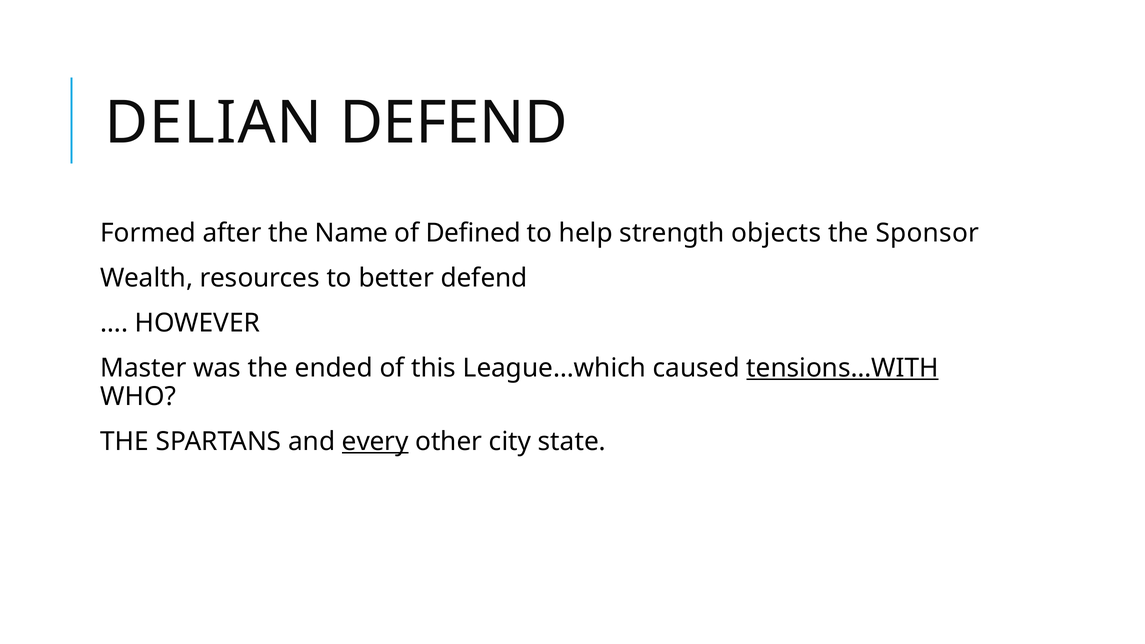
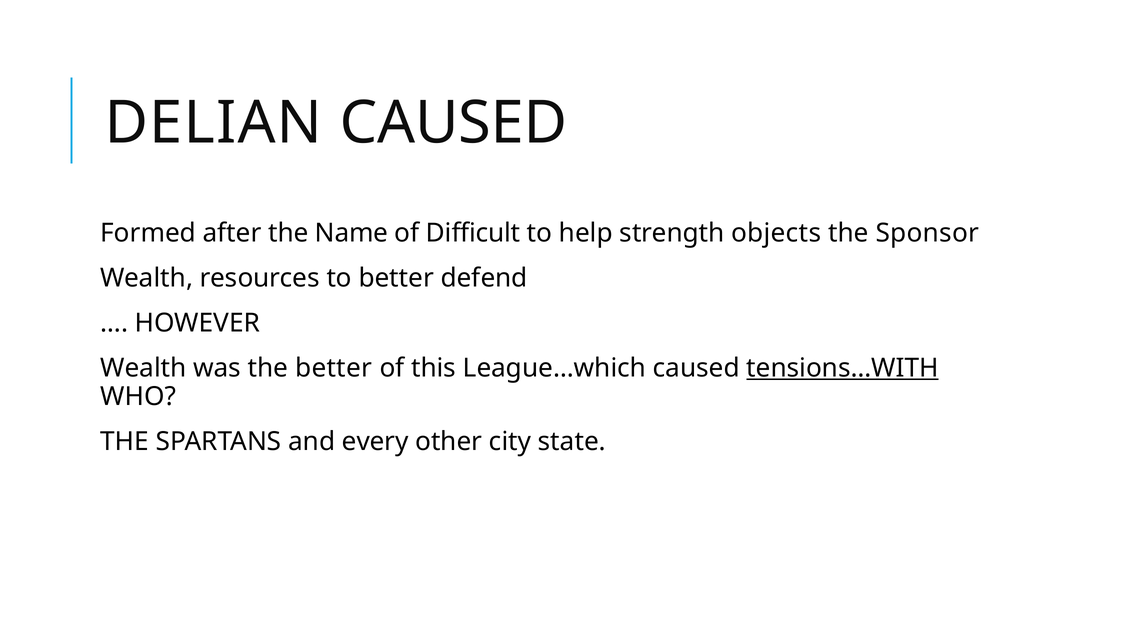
DELIAN DEFEND: DEFEND -> CAUSED
Defined: Defined -> Difficult
Master at (143, 368): Master -> Wealth
the ended: ended -> better
every underline: present -> none
